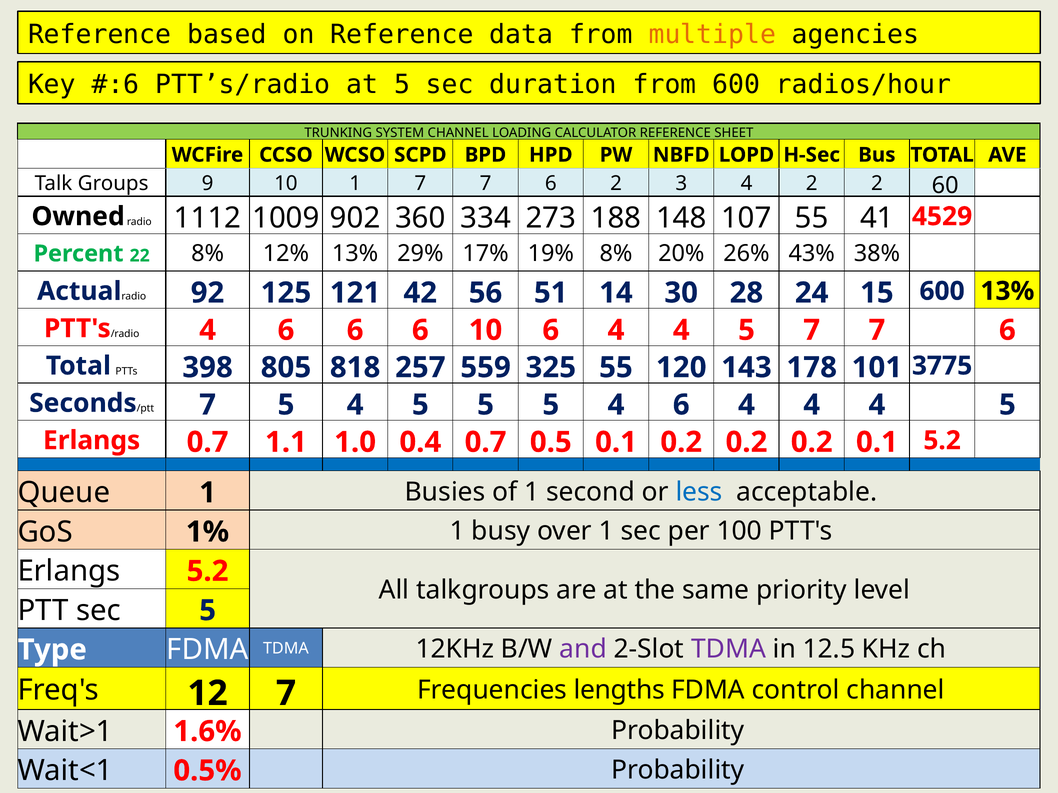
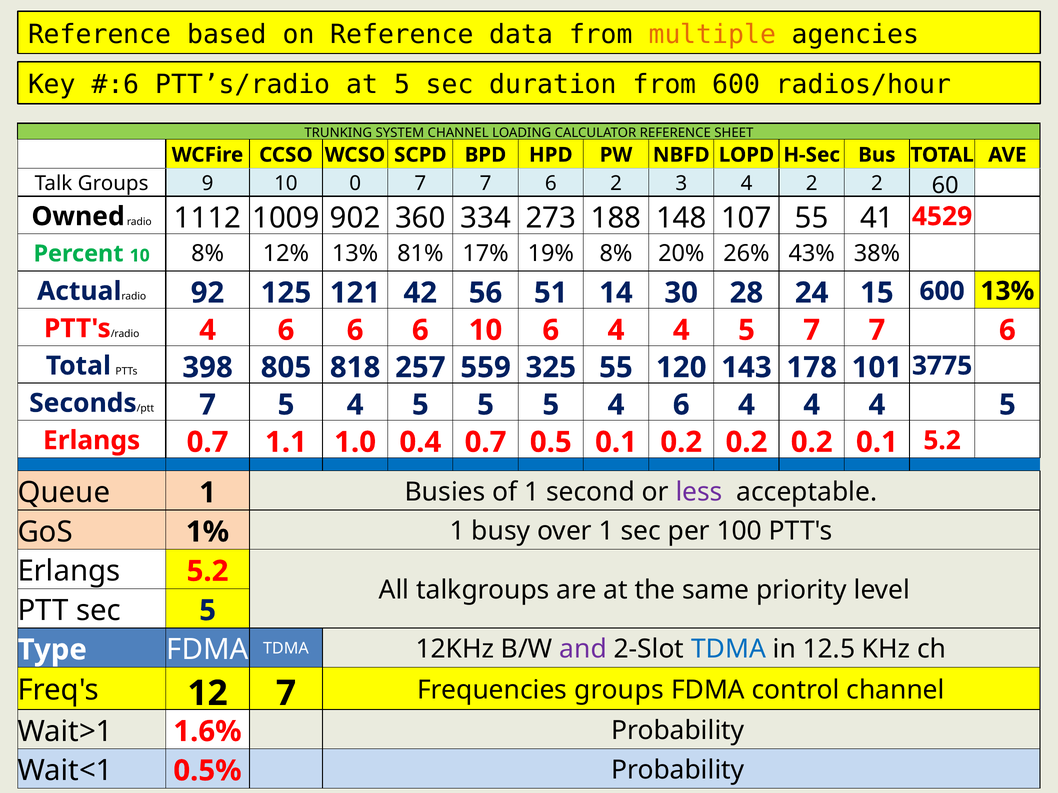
10 1: 1 -> 0
Percent 22: 22 -> 10
29%: 29% -> 81%
less colour: blue -> purple
TDMA at (729, 649) colour: purple -> blue
Frequencies lengths: lengths -> groups
